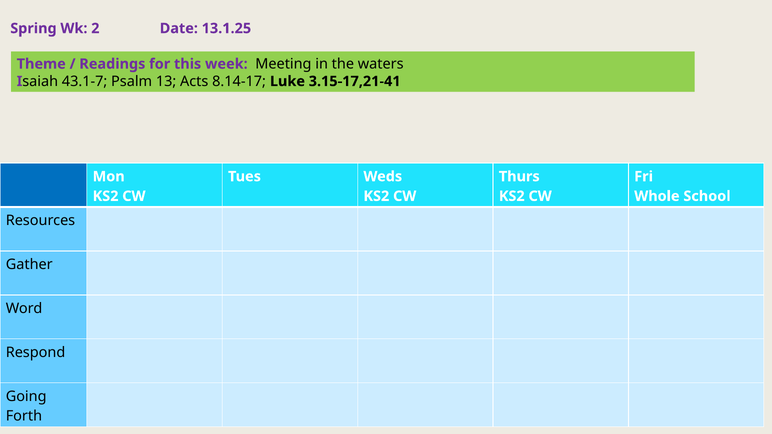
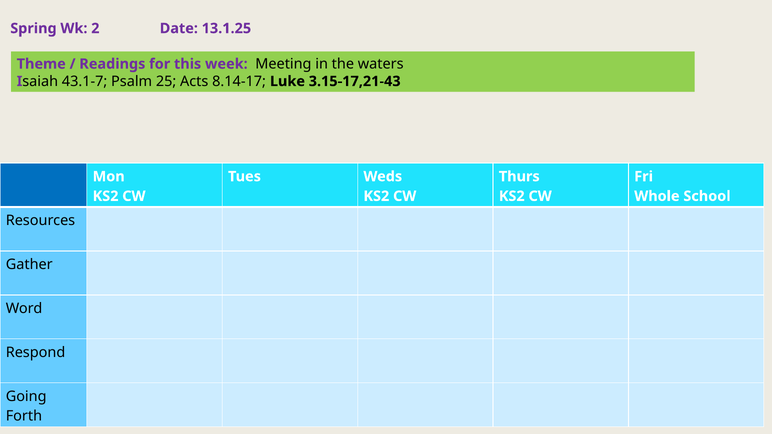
13: 13 -> 25
3.15-17,21-41: 3.15-17,21-41 -> 3.15-17,21-43
